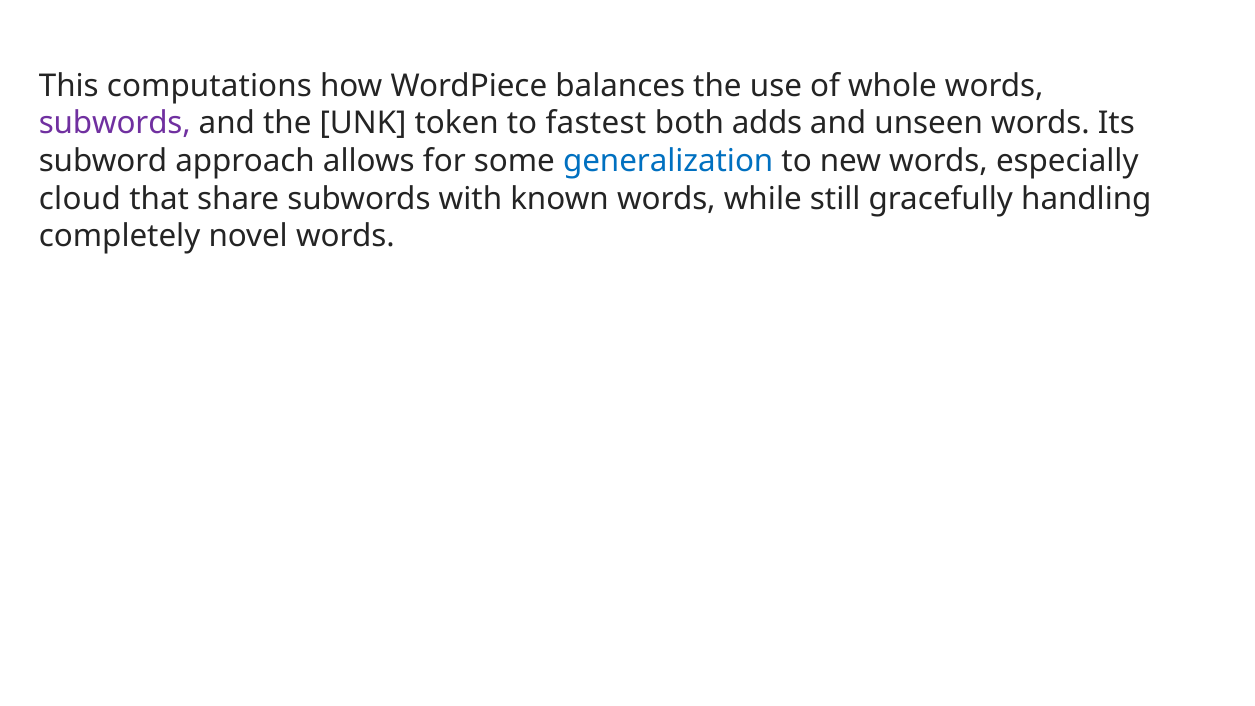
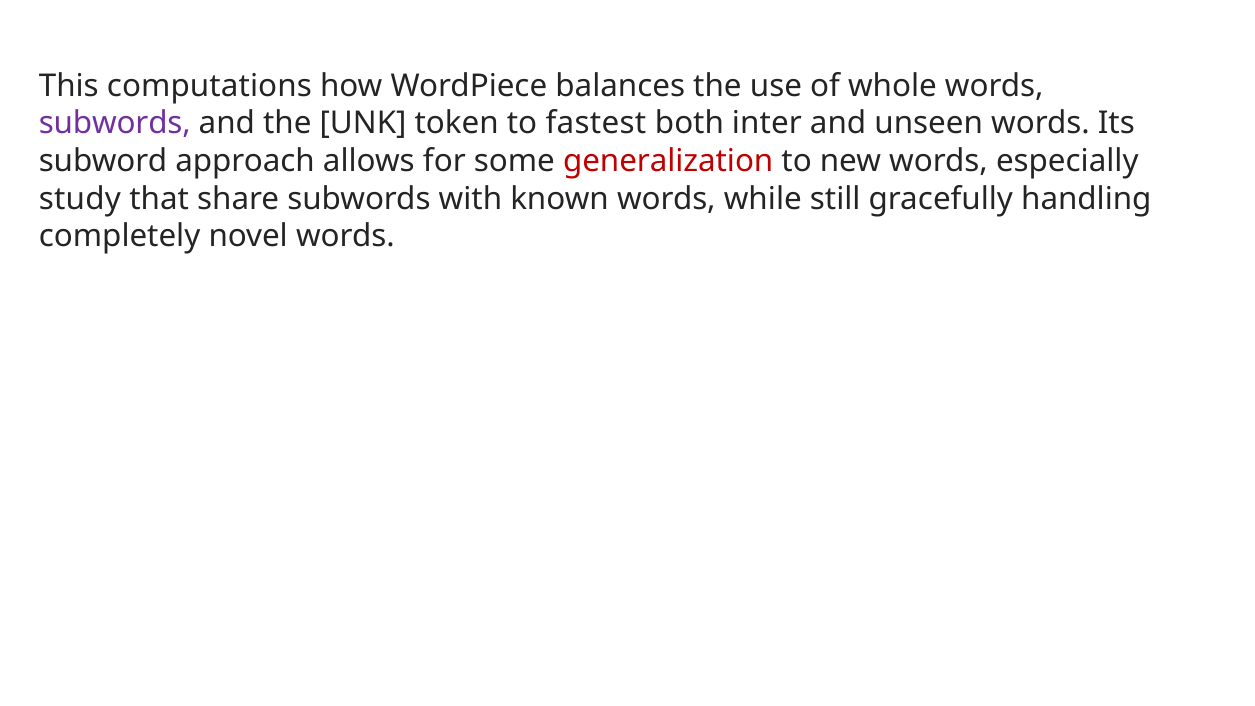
adds: adds -> inter
generalization colour: blue -> red
cloud: cloud -> study
